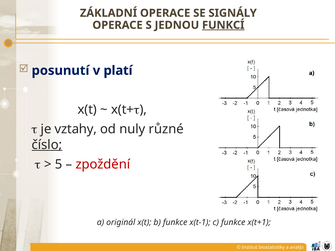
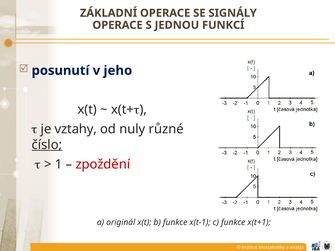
FUNKCÍ underline: present -> none
platí: platí -> jeho
5: 5 -> 1
